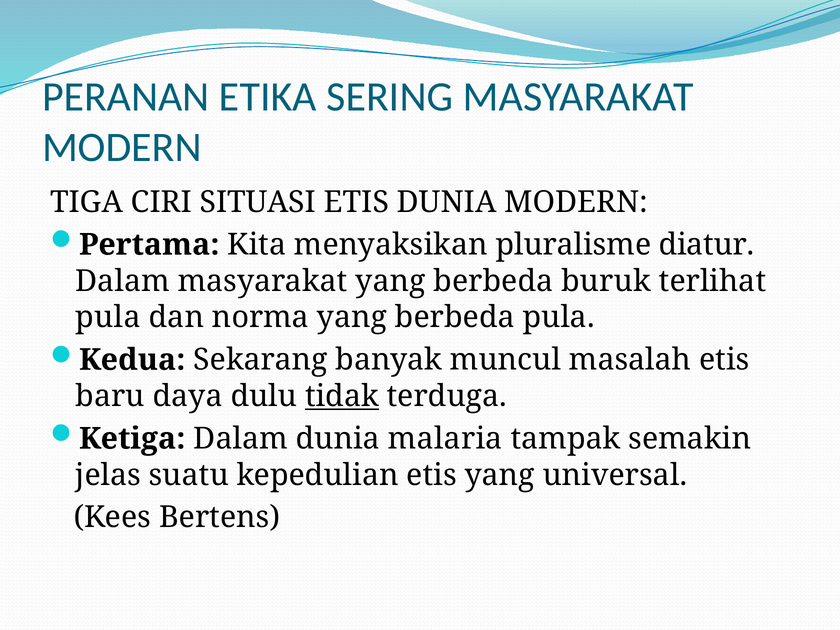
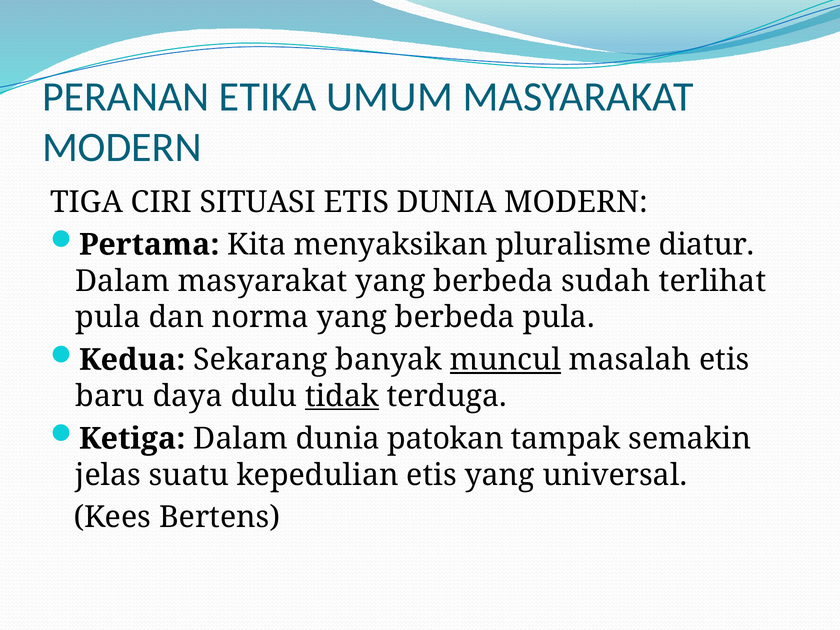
SERING: SERING -> UMUM
buruk: buruk -> sudah
muncul underline: none -> present
malaria: malaria -> patokan
